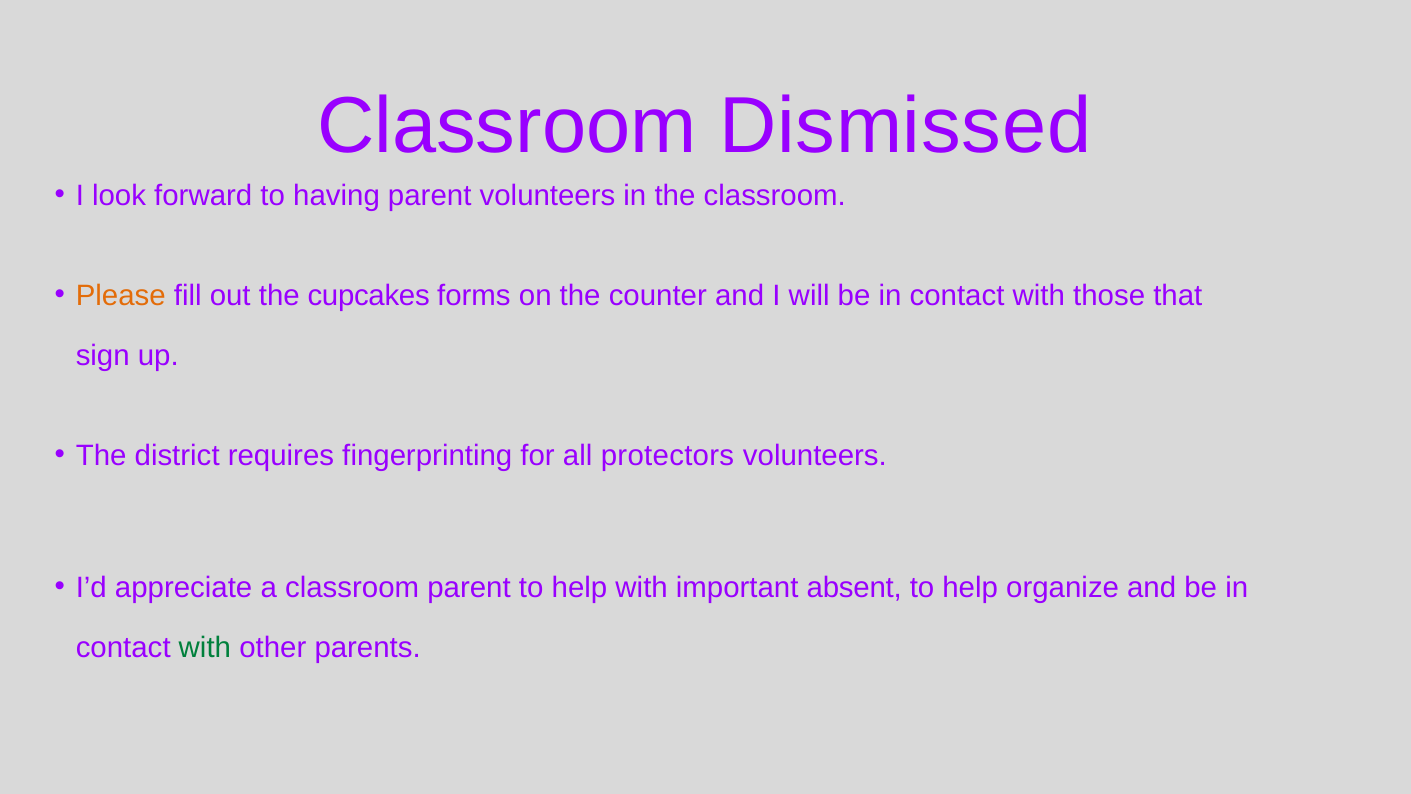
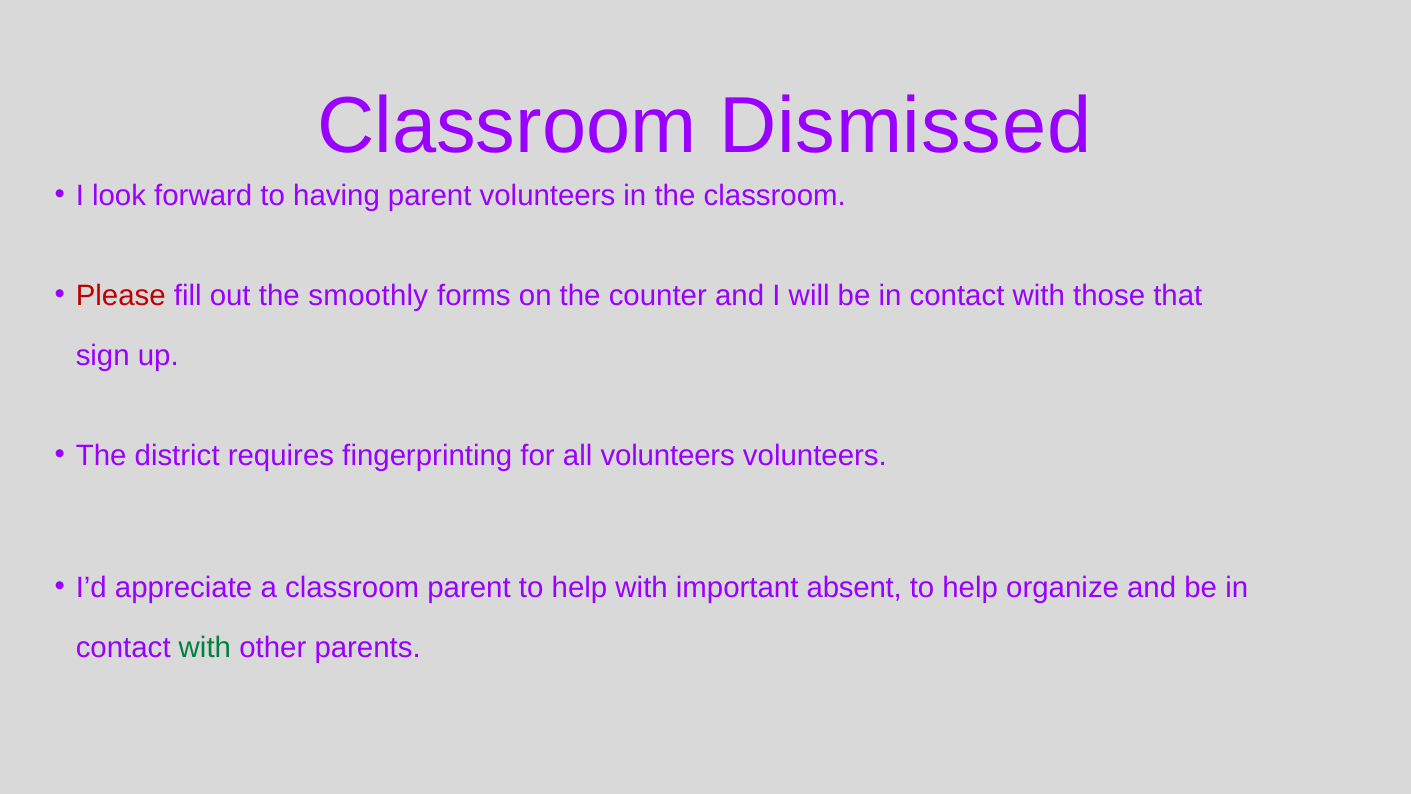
Please colour: orange -> red
cupcakes: cupcakes -> smoothly
all protectors: protectors -> volunteers
